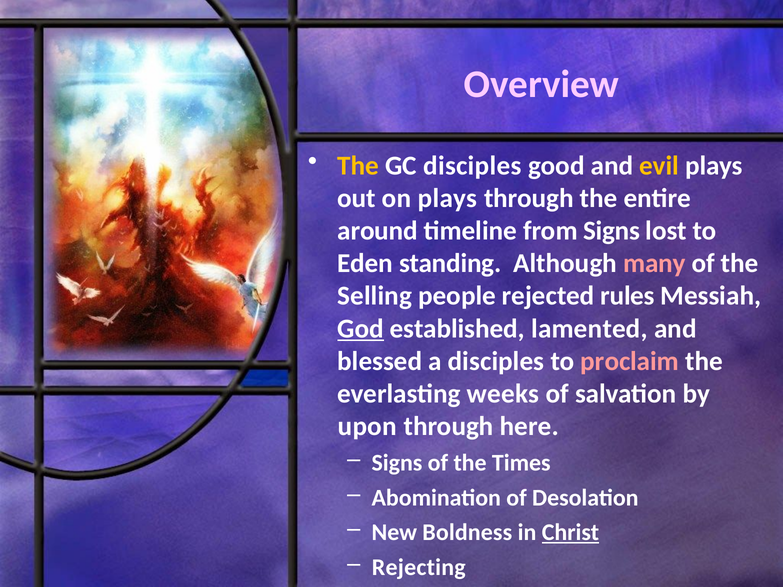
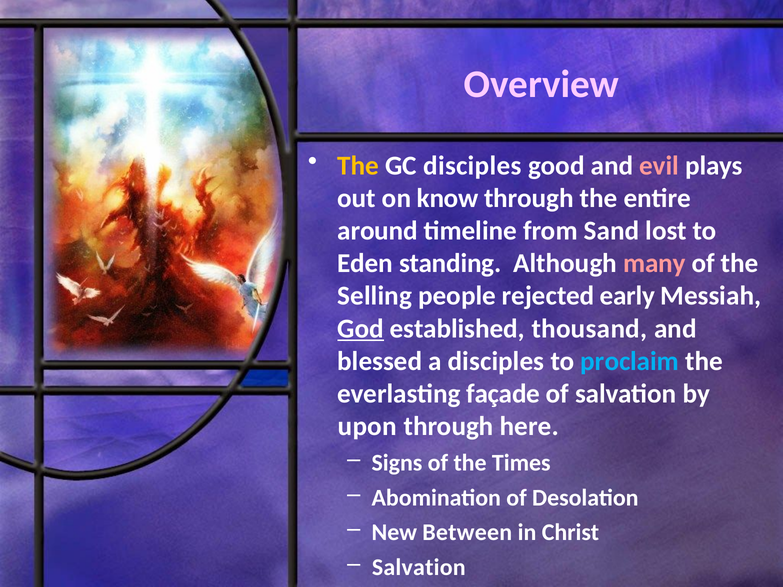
evil colour: yellow -> pink
on plays: plays -> know
from Signs: Signs -> Sand
rules: rules -> early
lamented: lamented -> thousand
proclaim colour: pink -> light blue
weeks: weeks -> façade
Boldness: Boldness -> Between
Christ underline: present -> none
Rejecting at (419, 568): Rejecting -> Salvation
